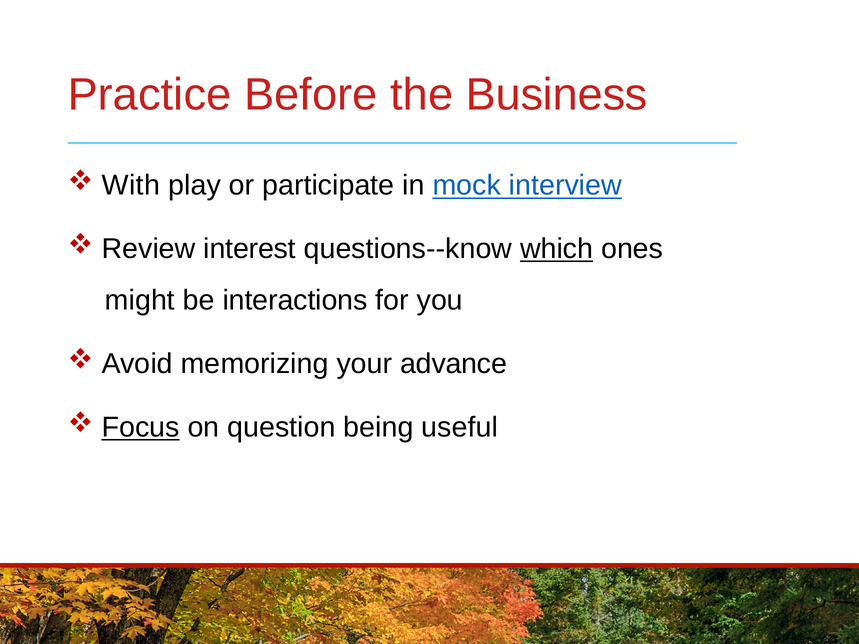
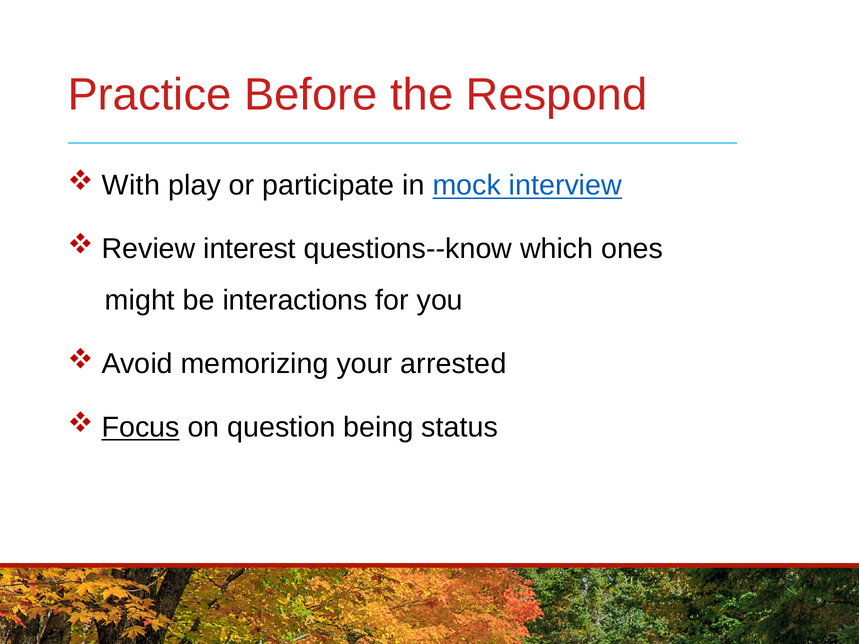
Business: Business -> Respond
which underline: present -> none
advance: advance -> arrested
useful: useful -> status
